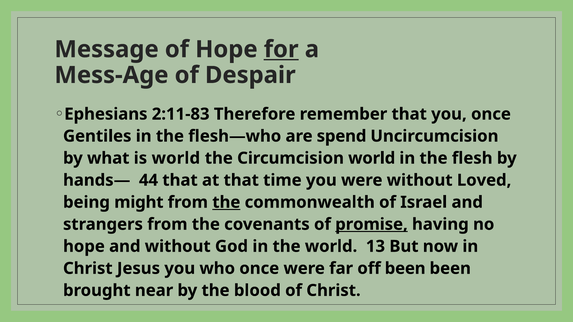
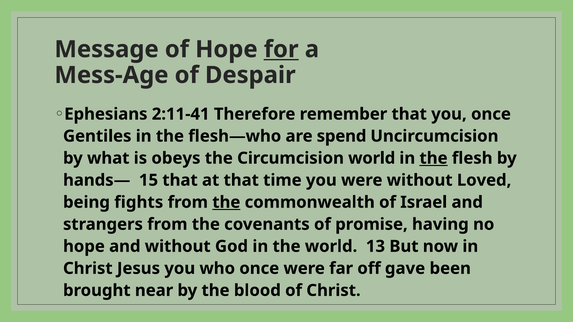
2:11-83: 2:11-83 -> 2:11-41
is world: world -> obeys
the at (434, 158) underline: none -> present
44: 44 -> 15
might: might -> fights
promise underline: present -> none
off been: been -> gave
